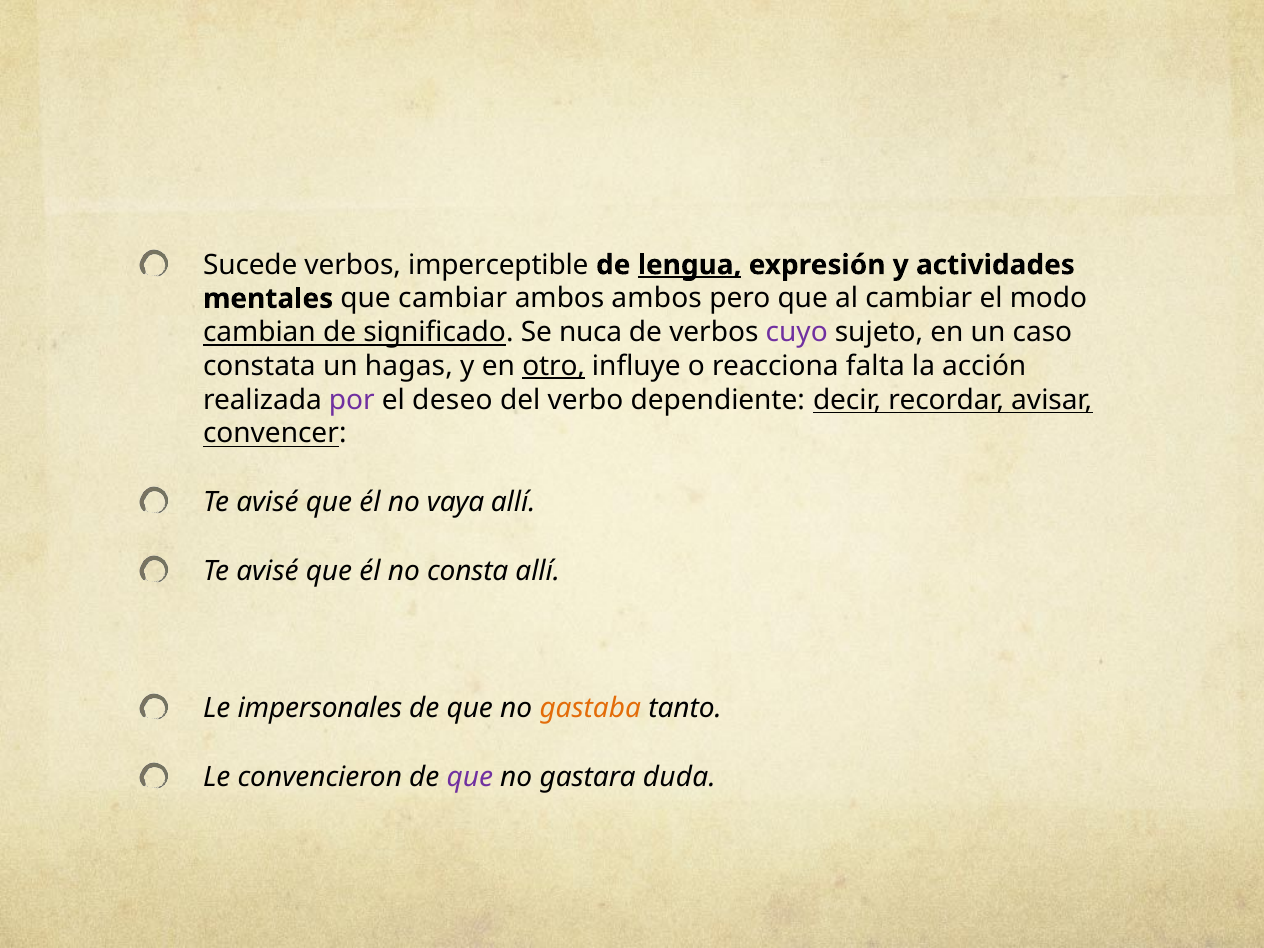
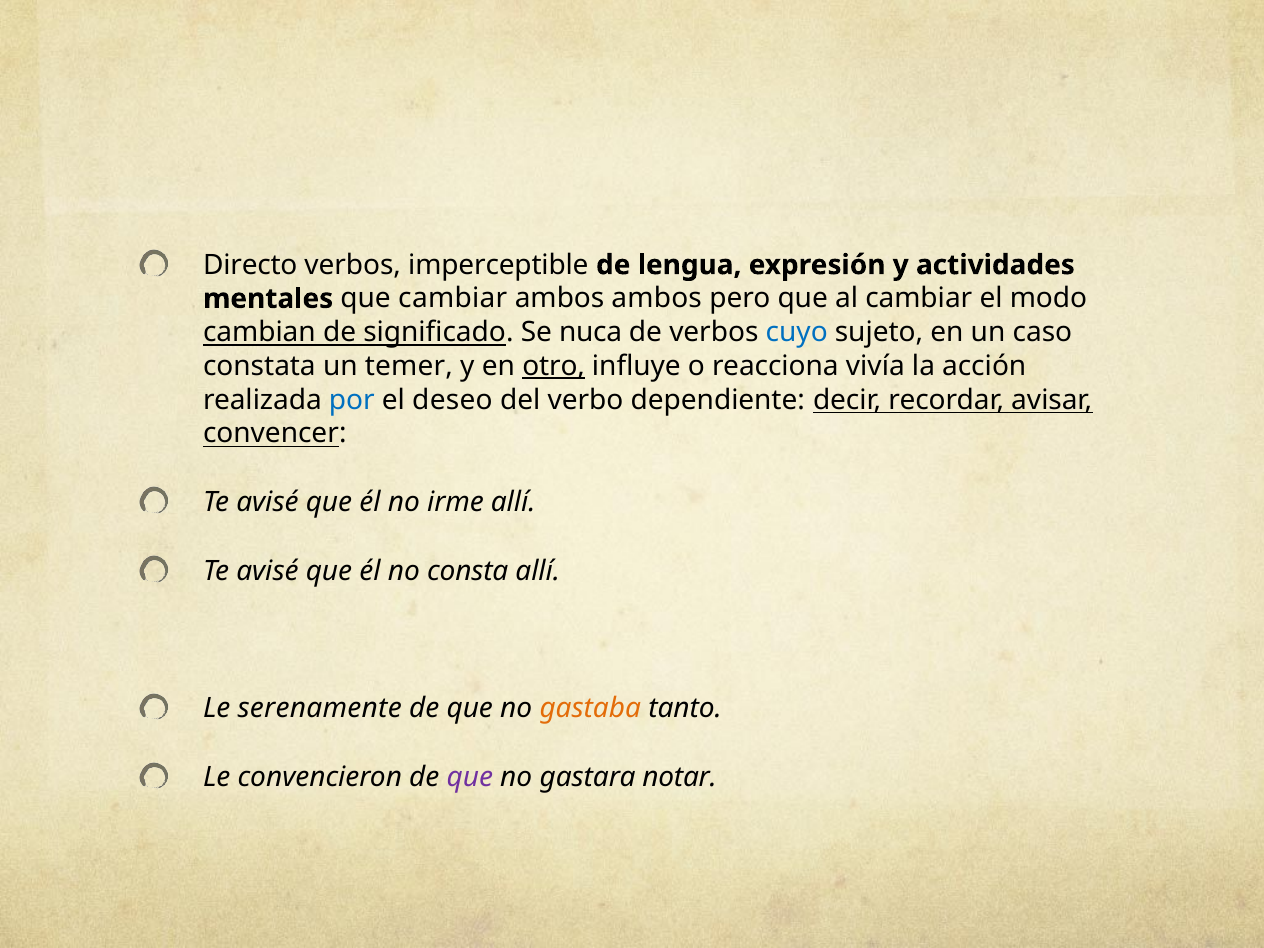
Sucede: Sucede -> Directo
lengua underline: present -> none
cuyo colour: purple -> blue
hagas: hagas -> temer
falta: falta -> vivía
por colour: purple -> blue
vaya: vaya -> irme
impersonales: impersonales -> serenamente
duda: duda -> notar
